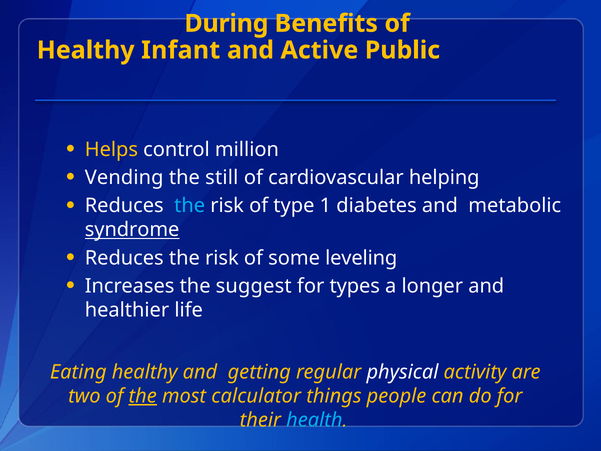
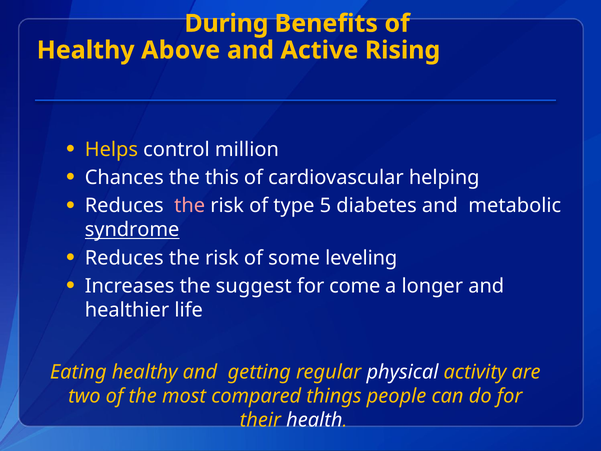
Infant: Infant -> Above
Public: Public -> Rising
Vending: Vending -> Chances
still: still -> this
the at (190, 206) colour: light blue -> pink
1: 1 -> 5
types: types -> come
the at (143, 396) underline: present -> none
calculator: calculator -> compared
health colour: light blue -> white
